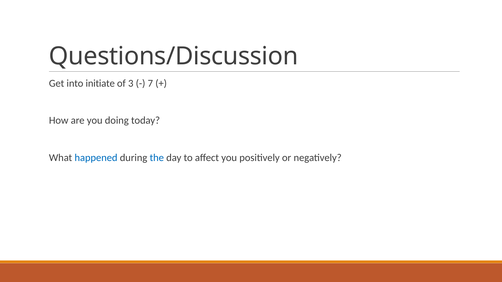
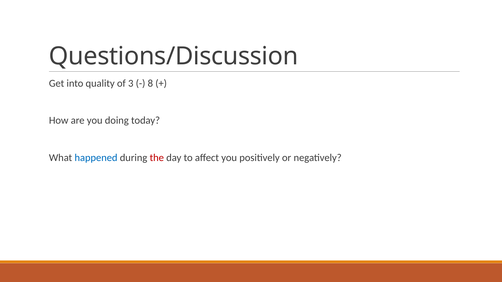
initiate: initiate -> quality
7: 7 -> 8
the colour: blue -> red
